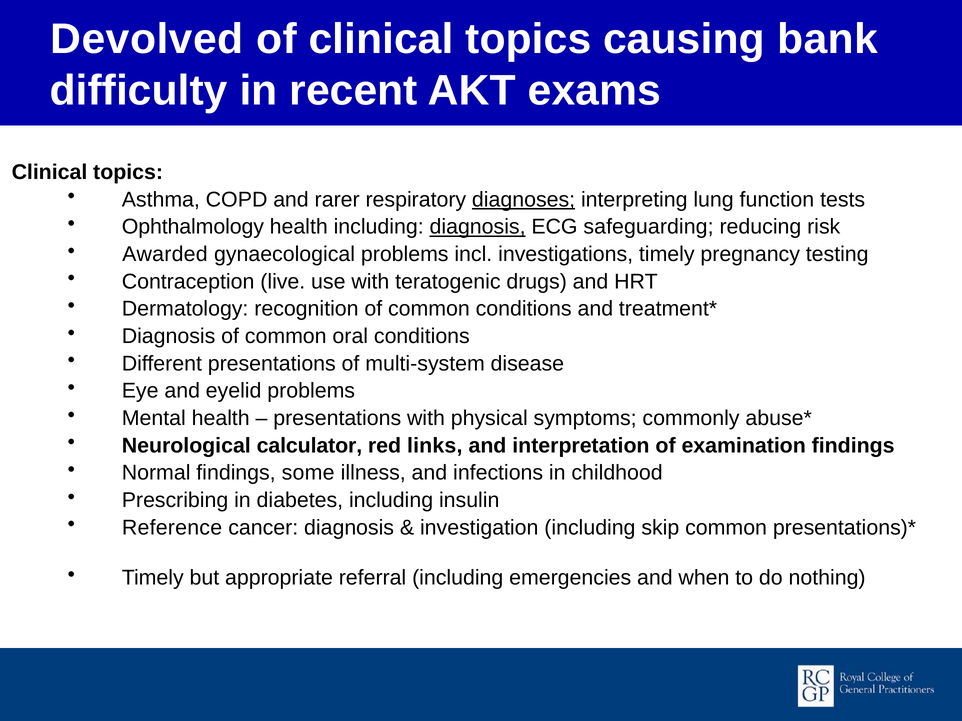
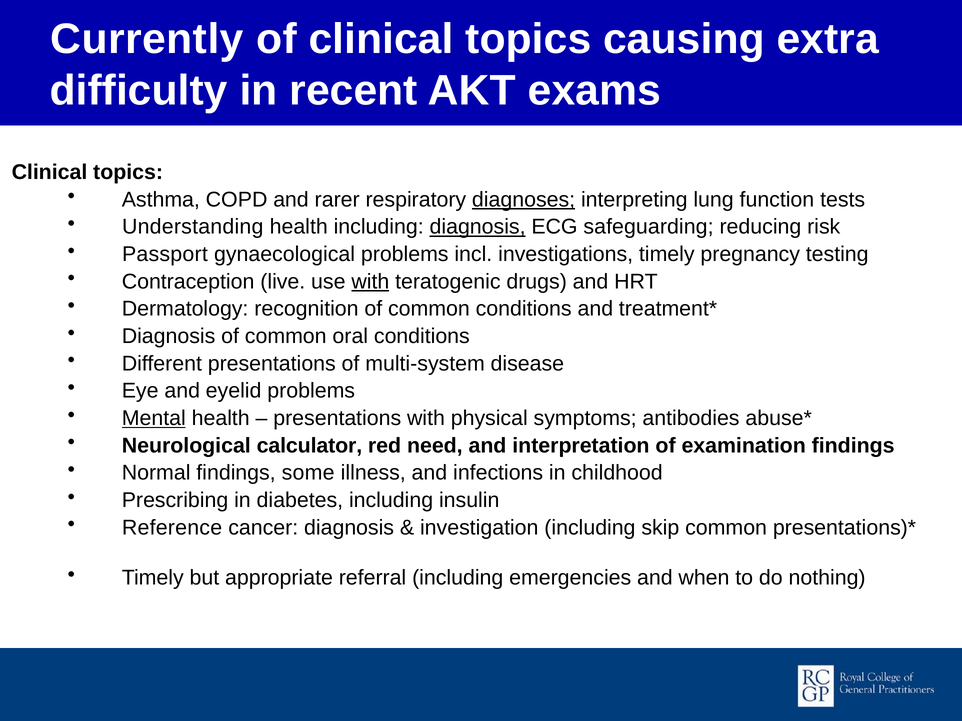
Devolved: Devolved -> Currently
bank: bank -> extra
Ophthalmology: Ophthalmology -> Understanding
Awarded: Awarded -> Passport
with at (370, 282) underline: none -> present
Mental underline: none -> present
commonly: commonly -> antibodies
links: links -> need
